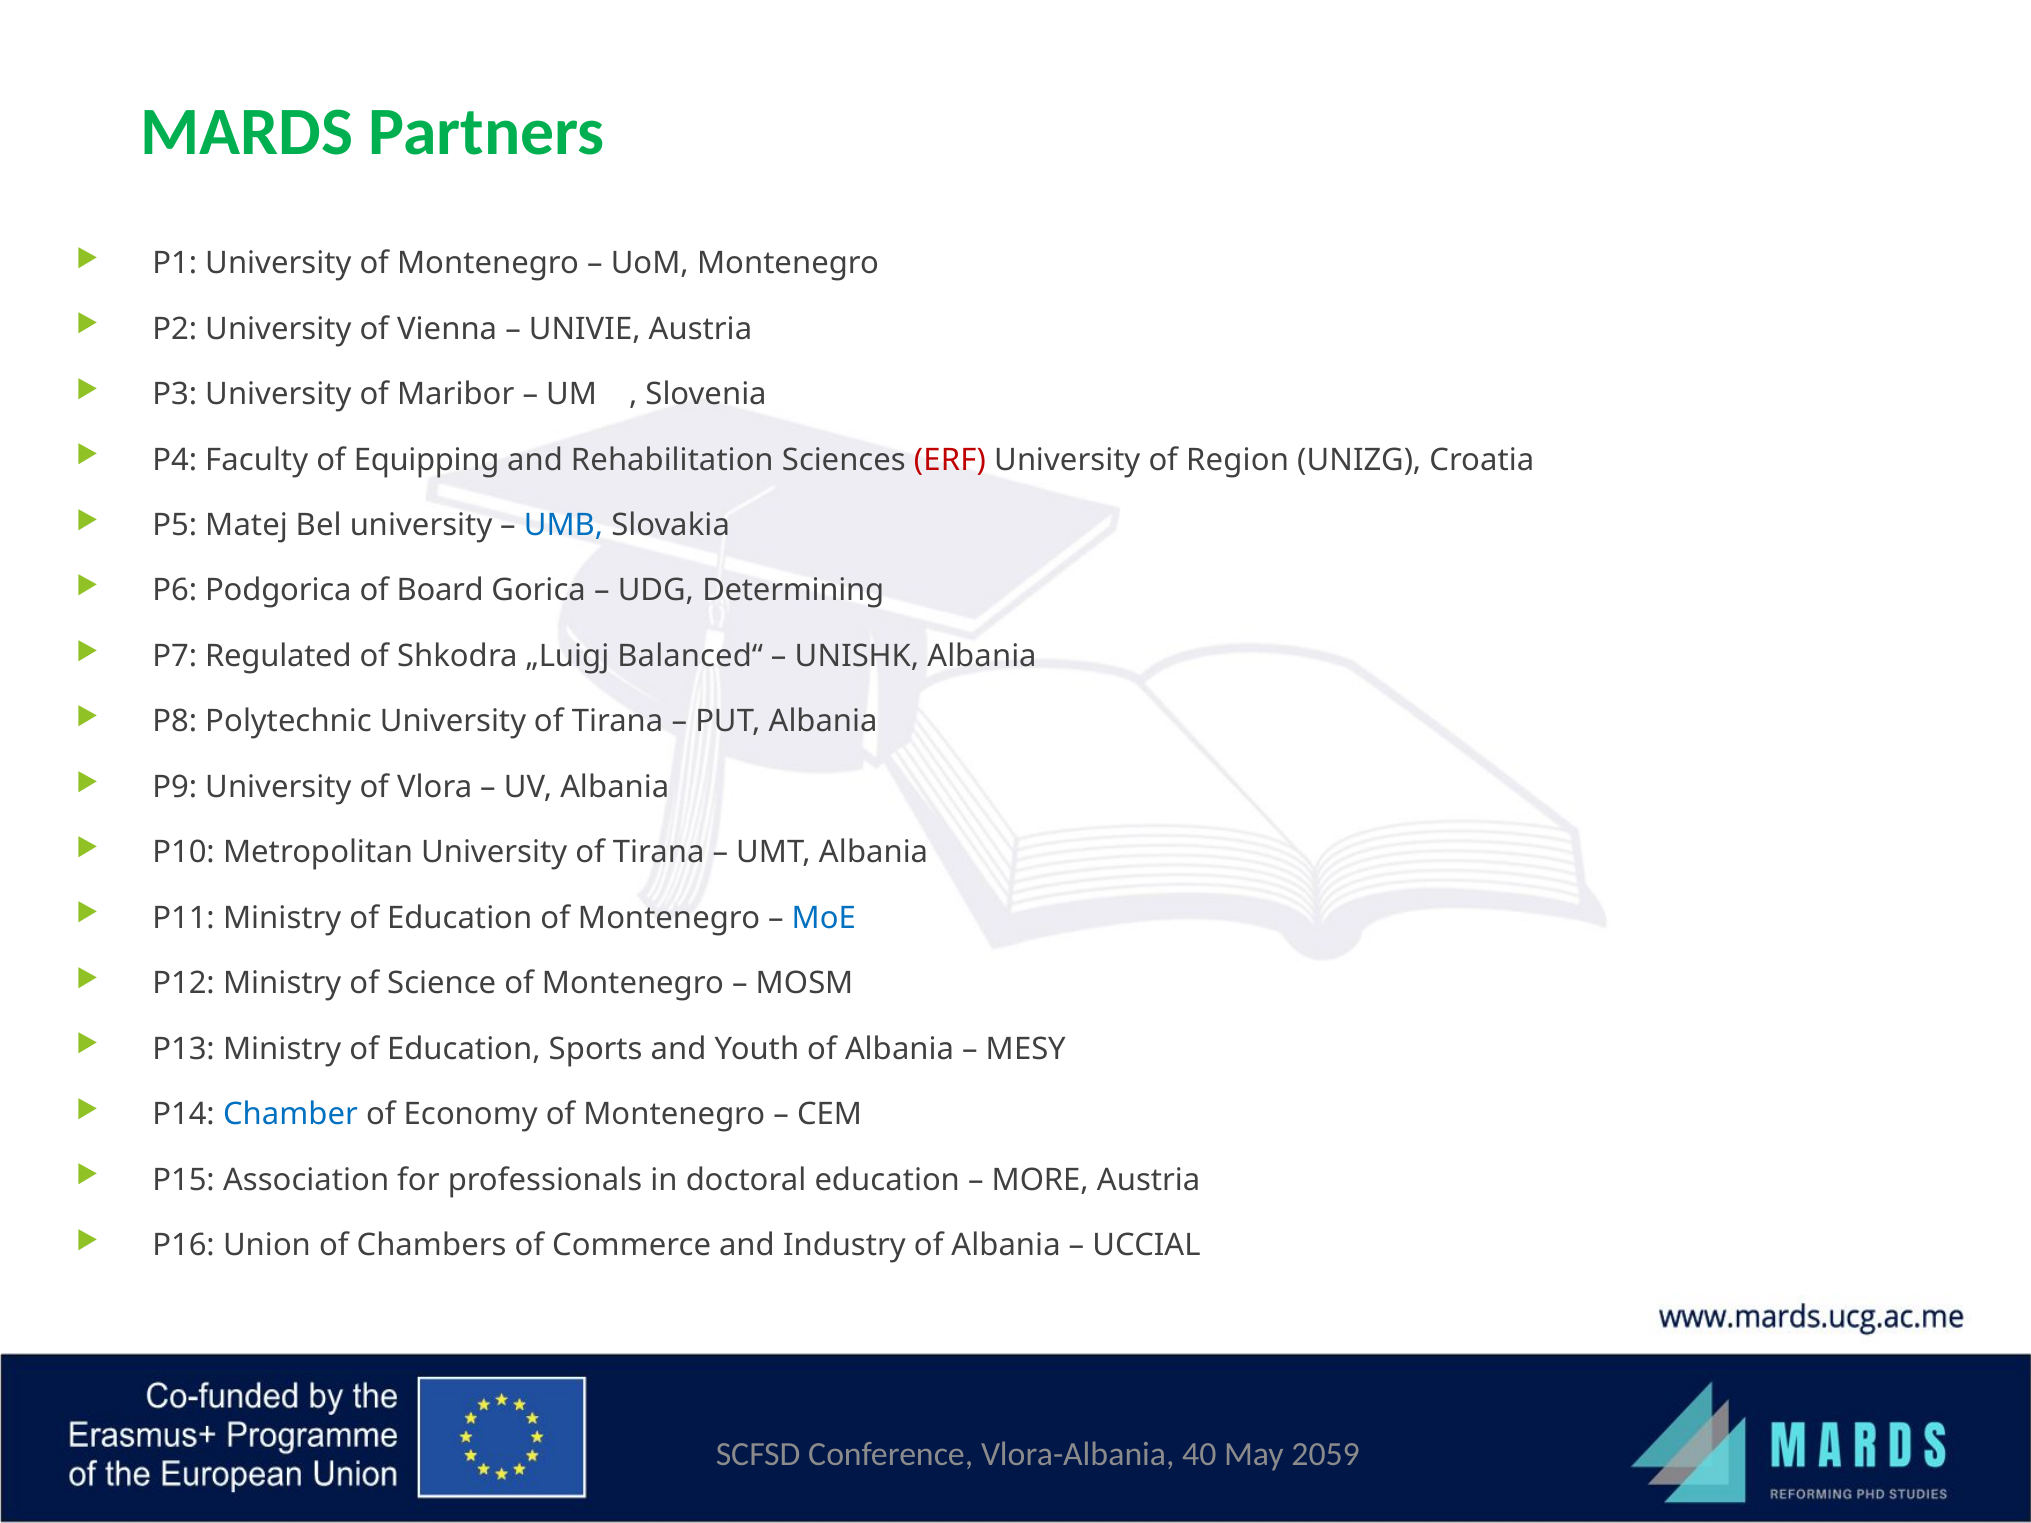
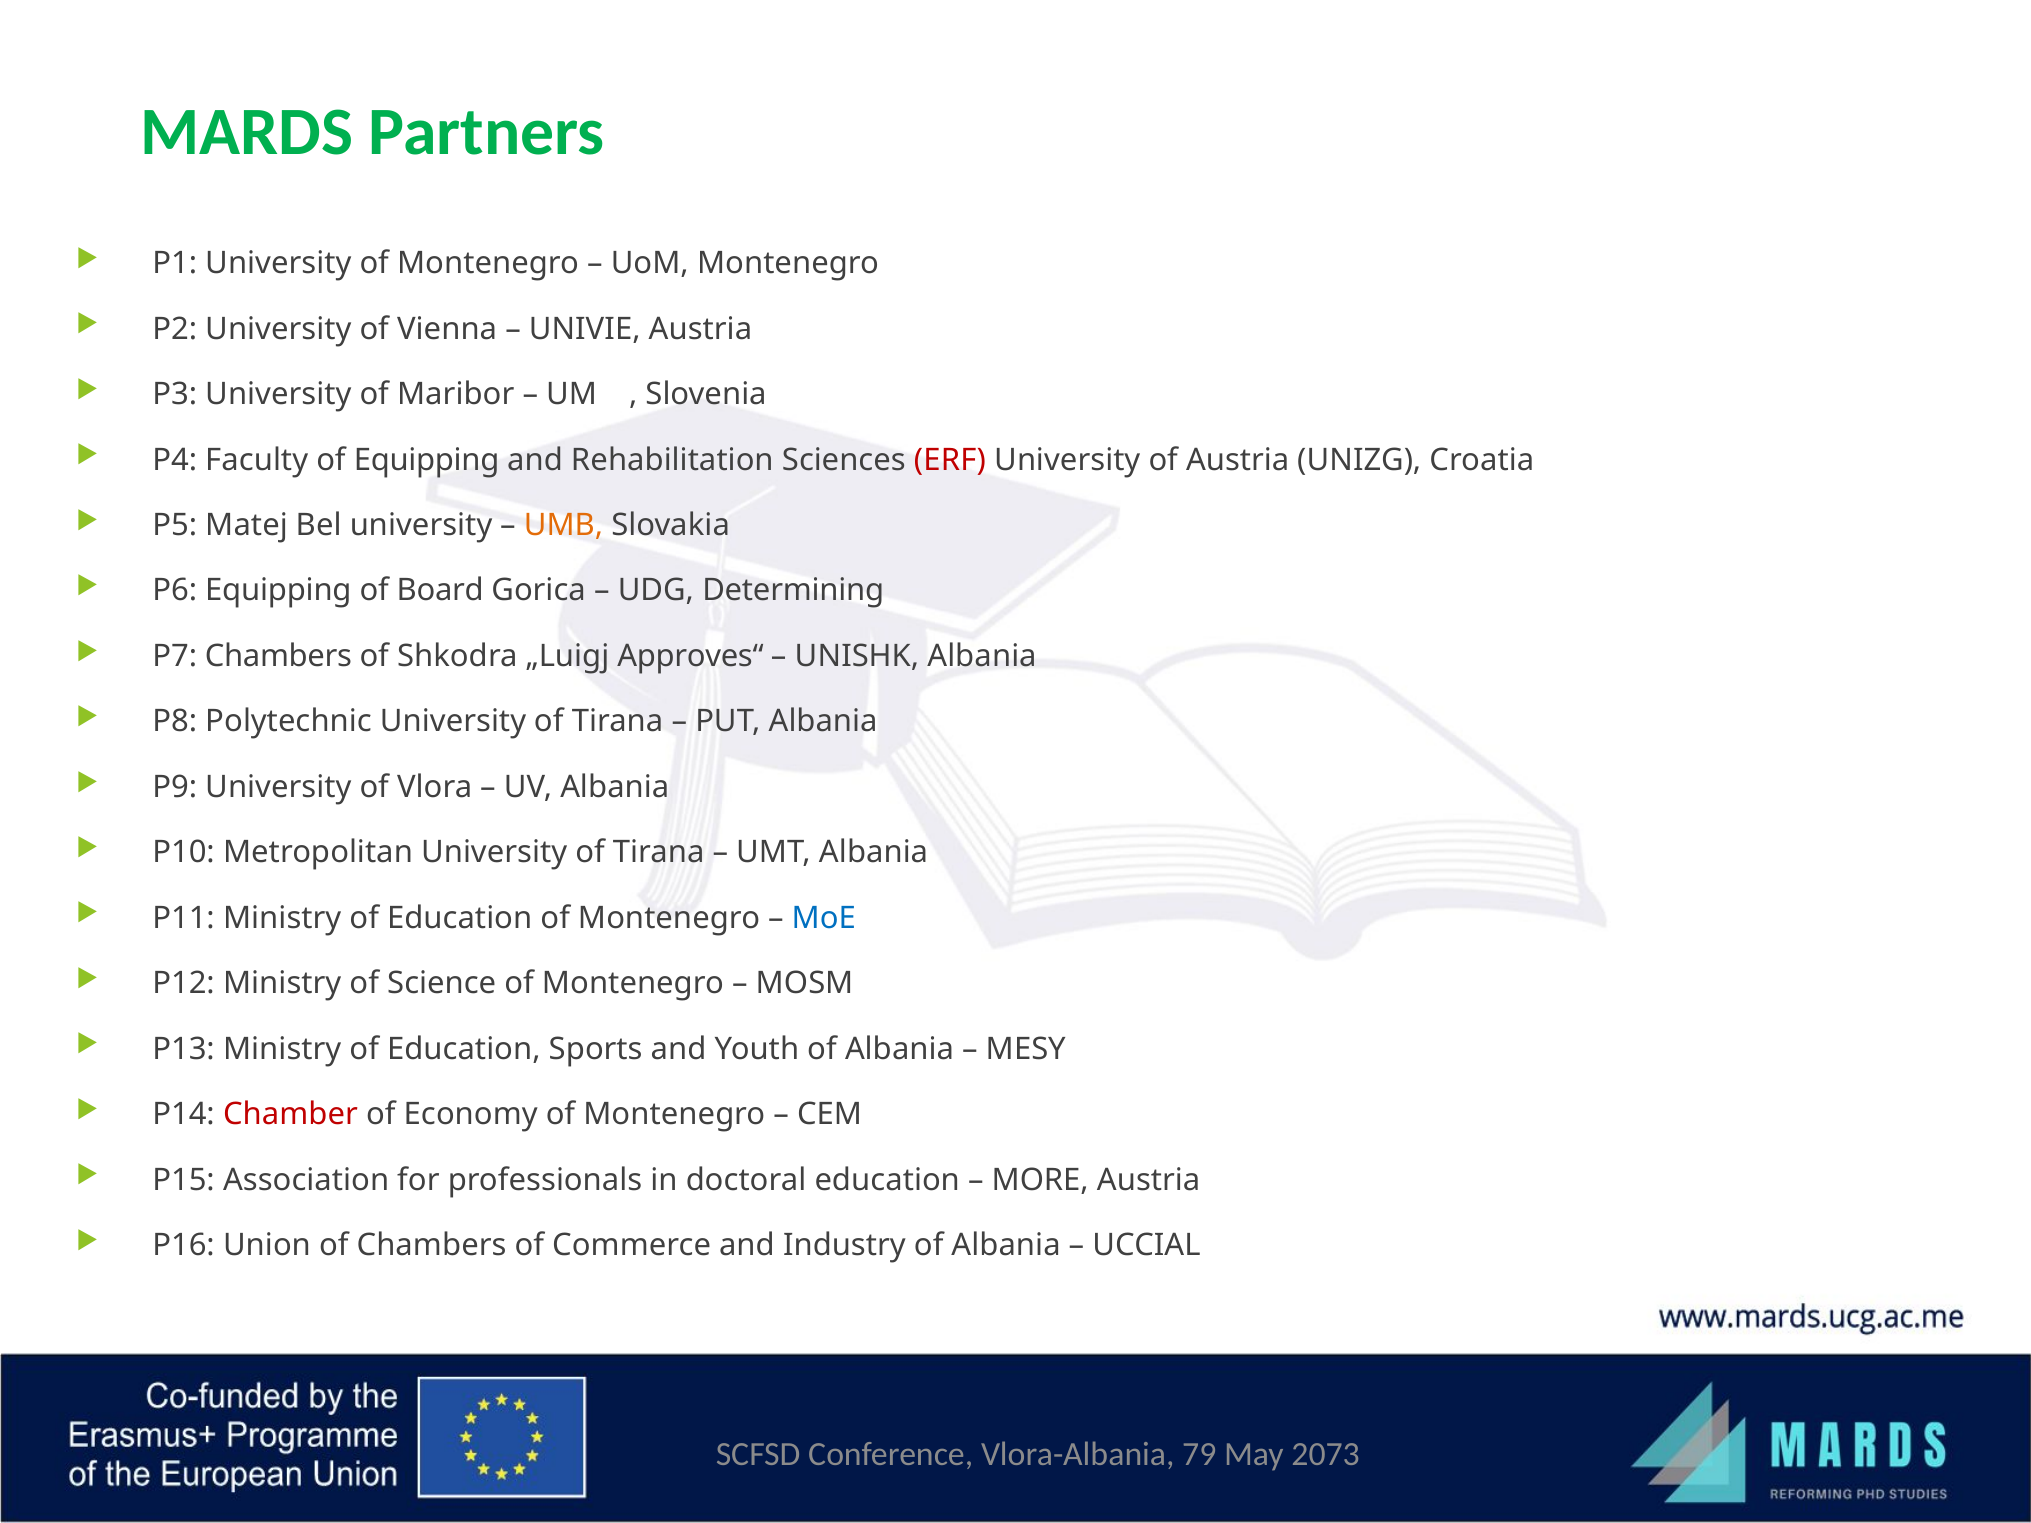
of Region: Region -> Austria
UMB colour: blue -> orange
P6 Podgorica: Podgorica -> Equipping
P7 Regulated: Regulated -> Chambers
Balanced“: Balanced“ -> Approves“
Chamber colour: blue -> red
40: 40 -> 79
2059: 2059 -> 2073
